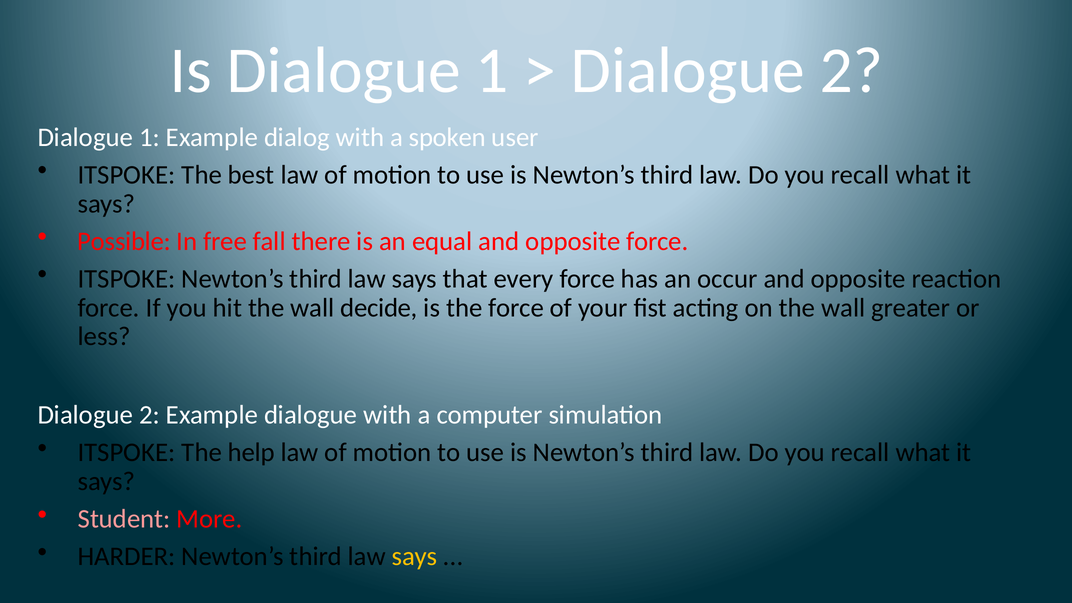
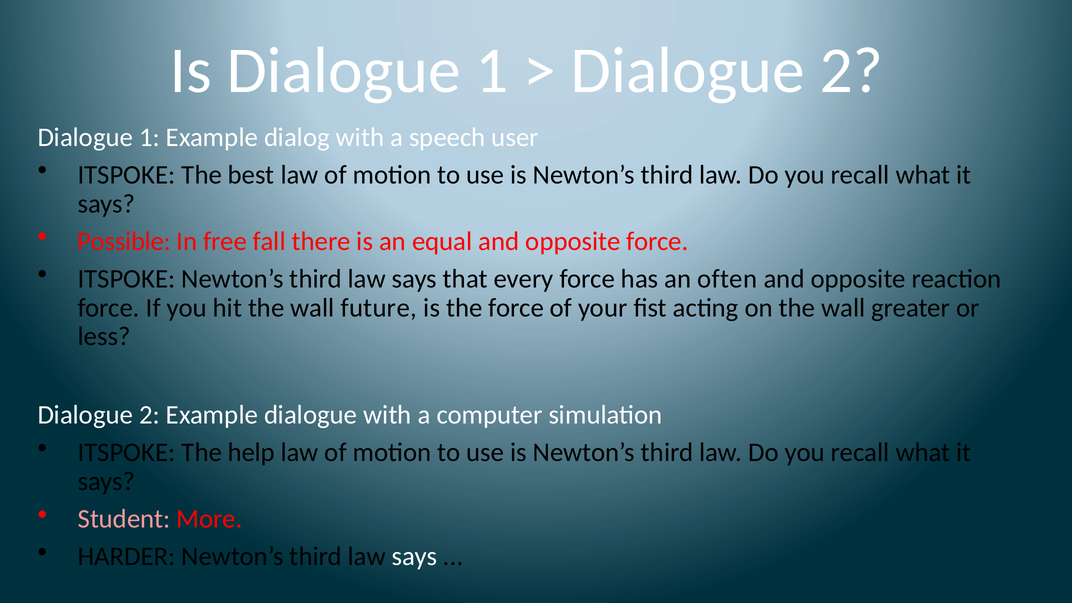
spoken: spoken -> speech
occur: occur -> often
decide: decide -> future
says at (414, 556) colour: yellow -> white
